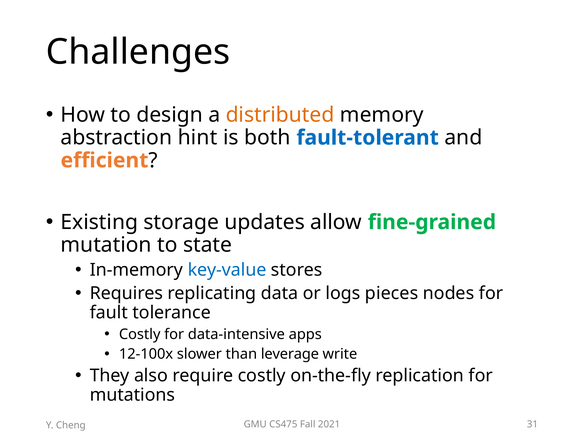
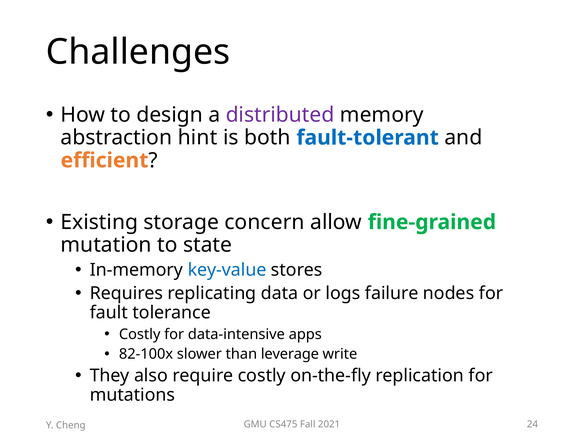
distributed colour: orange -> purple
updates: updates -> concern
pieces: pieces -> failure
12-100x: 12-100x -> 82-100x
31: 31 -> 24
